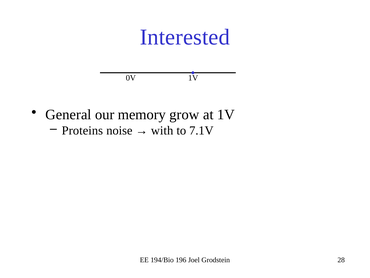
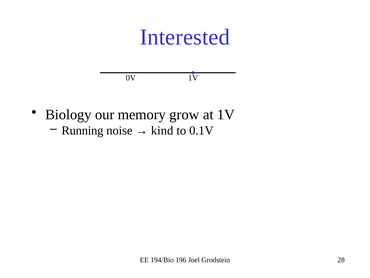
General: General -> Biology
Proteins: Proteins -> Running
with: with -> kind
7.1V: 7.1V -> 0.1V
